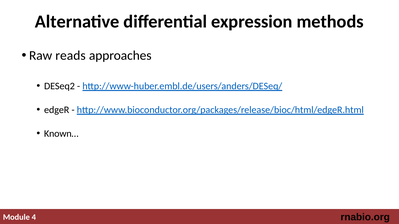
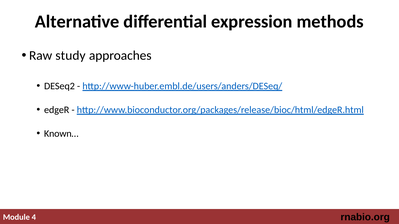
reads: reads -> study
